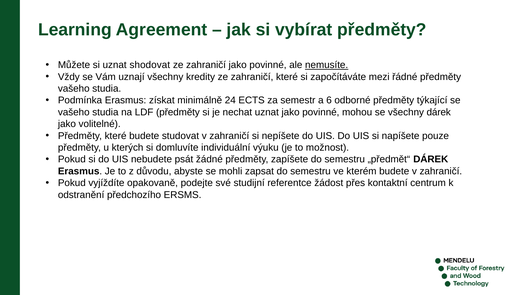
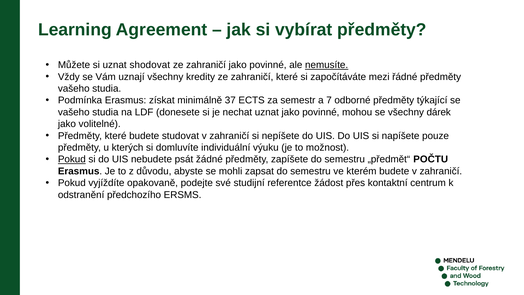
24: 24 -> 37
6: 6 -> 7
LDF předměty: předměty -> donesete
Pokud at (72, 159) underline: none -> present
„předmět“ DÁREK: DÁREK -> POČTU
